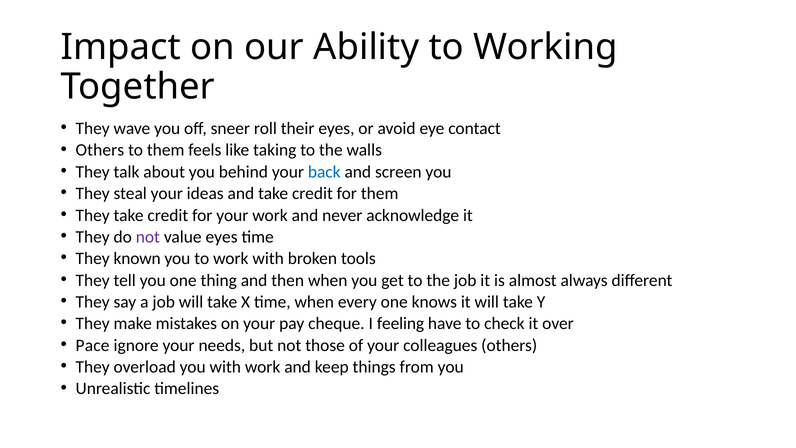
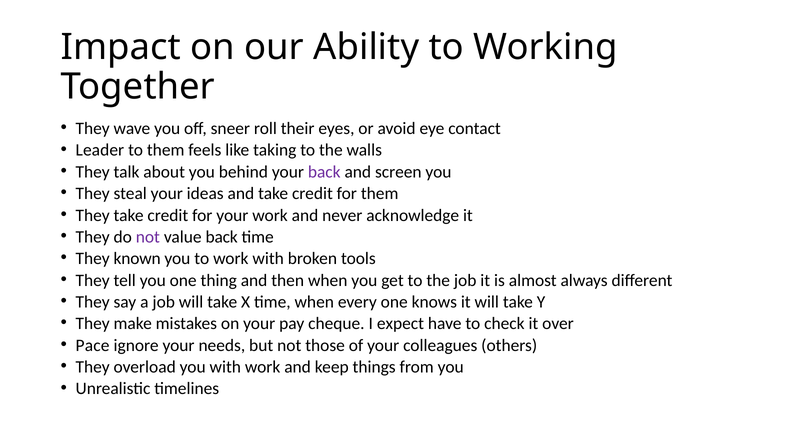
Others at (100, 150): Others -> Leader
back at (324, 172) colour: blue -> purple
value eyes: eyes -> back
feeling: feeling -> expect
